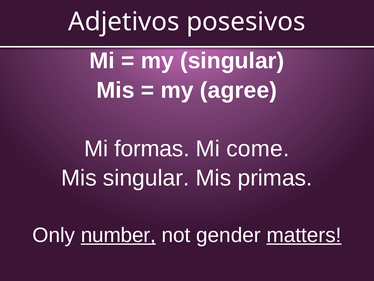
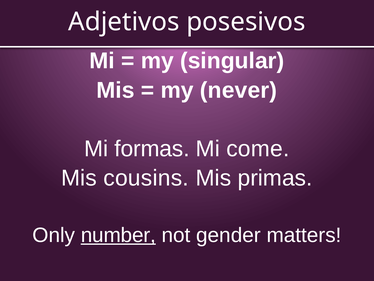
agree: agree -> never
Mis singular: singular -> cousins
matters underline: present -> none
